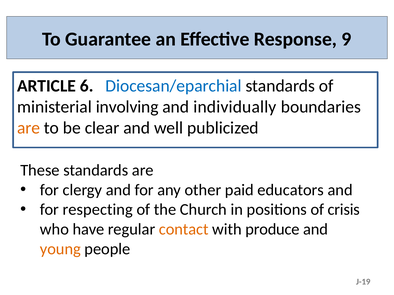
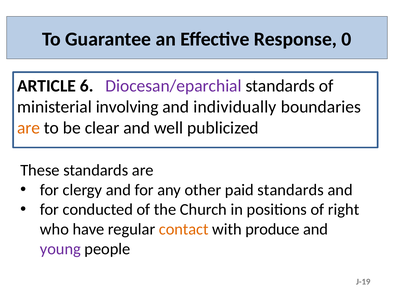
9: 9 -> 0
Diocesan/eparchial colour: blue -> purple
paid educators: educators -> standards
respecting: respecting -> conducted
crisis: crisis -> right
young colour: orange -> purple
